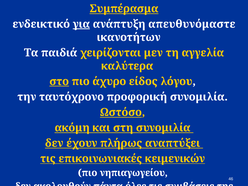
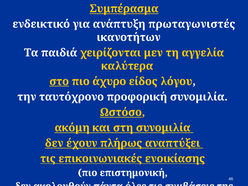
για underline: present -> none
απευθυνόμαστε: απευθυνόμαστε -> πρωταγωνιστές
κειμενικών: κειμενικών -> ενοικίασης
νηπιαγωγείου: νηπιαγωγείου -> επιστημονική
